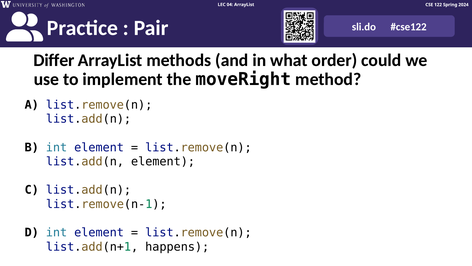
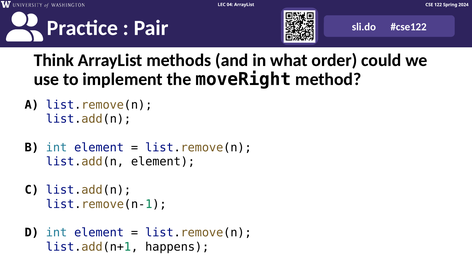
Differ: Differ -> Think
